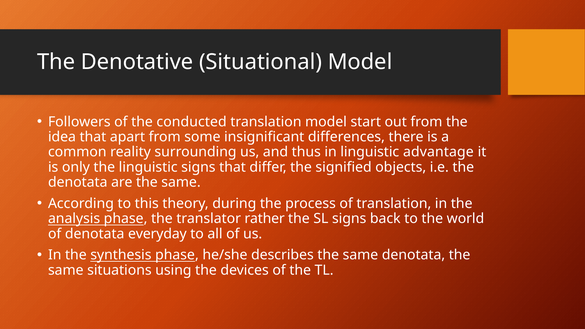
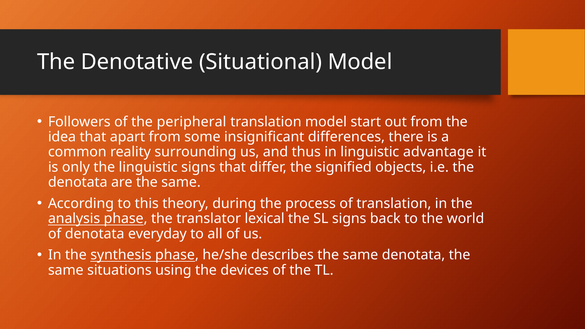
conducted: conducted -> peripheral
rather: rather -> lexical
